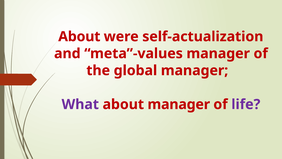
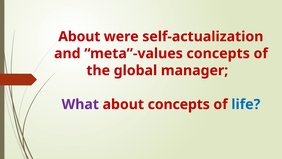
meta”-values manager: manager -> concepts
about manager: manager -> concepts
life colour: purple -> blue
